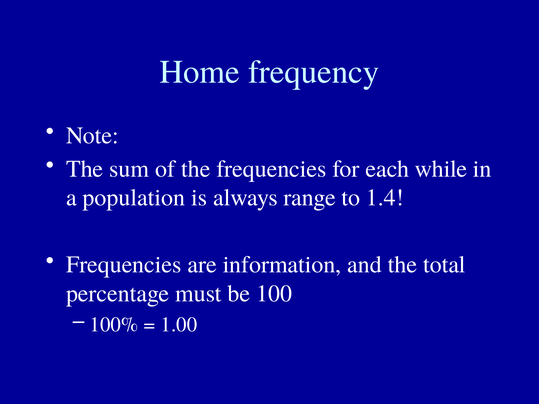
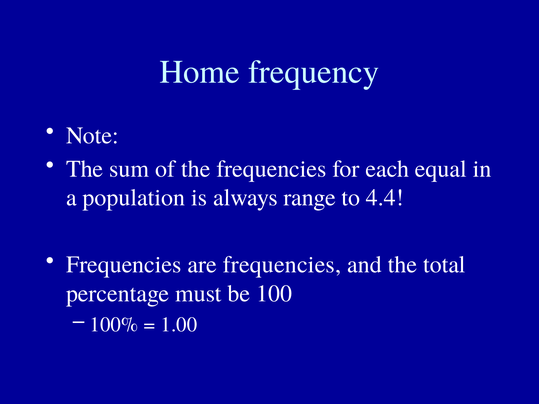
while: while -> equal
1.4: 1.4 -> 4.4
are information: information -> frequencies
